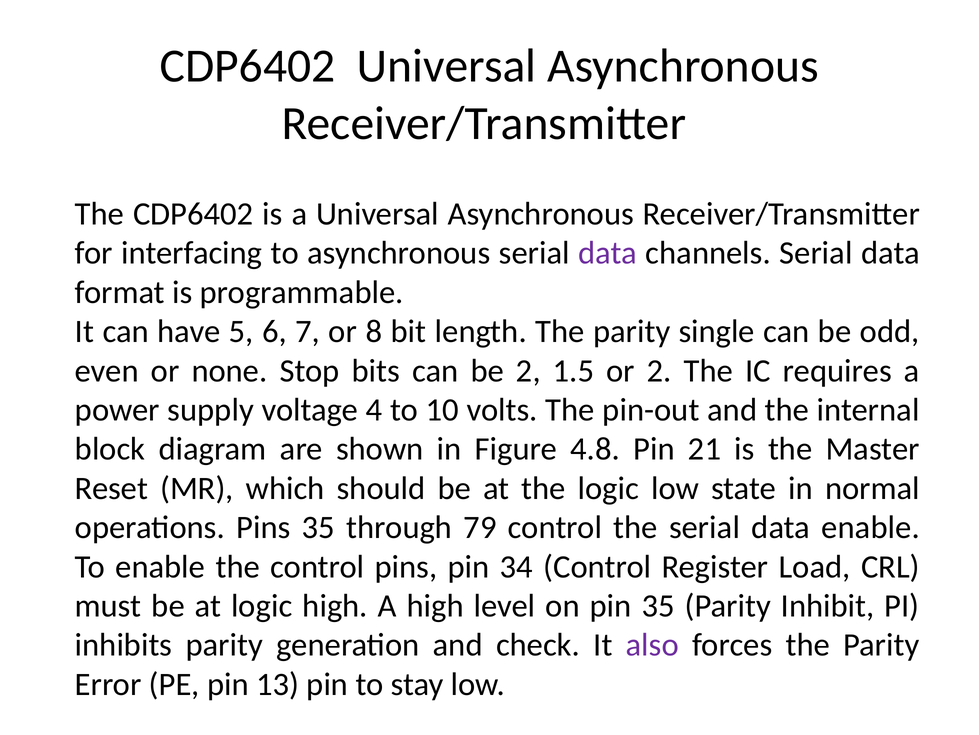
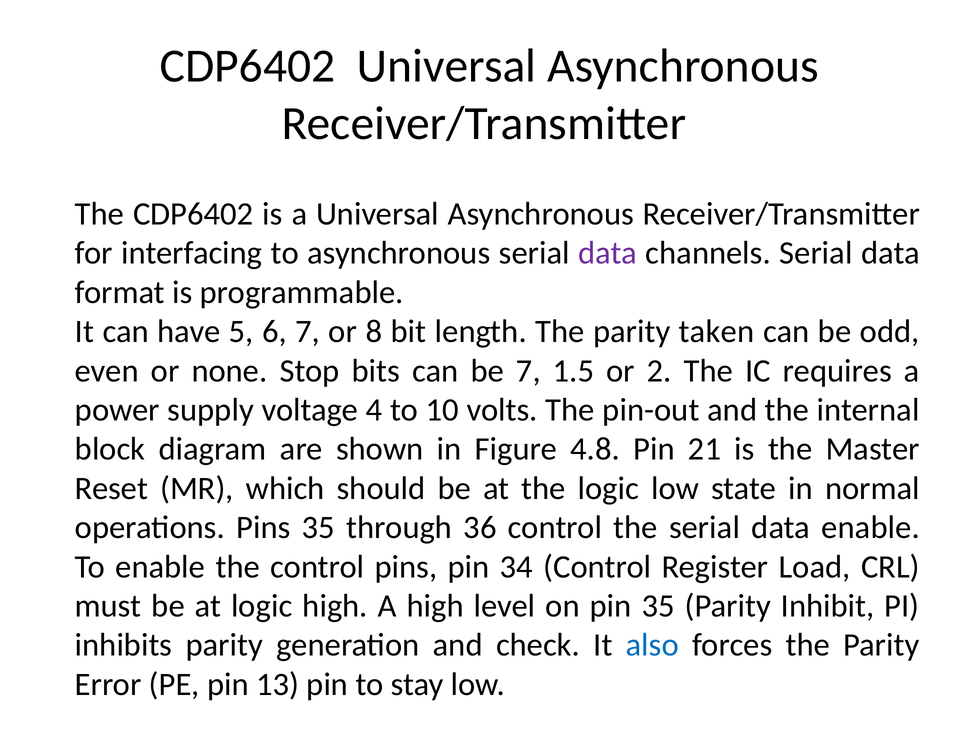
single: single -> taken
be 2: 2 -> 7
79: 79 -> 36
also colour: purple -> blue
